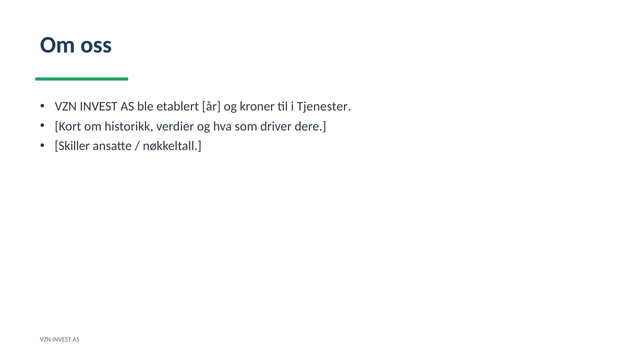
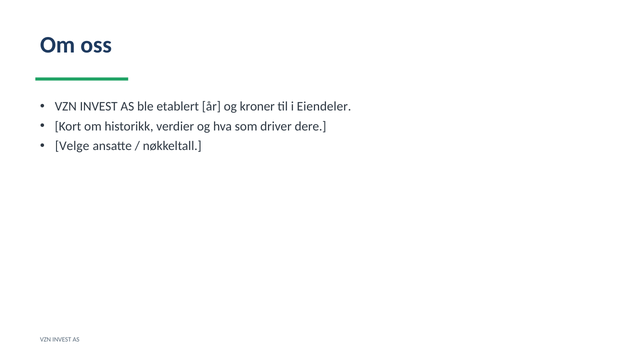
Tjenester: Tjenester -> Eiendeler
Skiller: Skiller -> Velge
